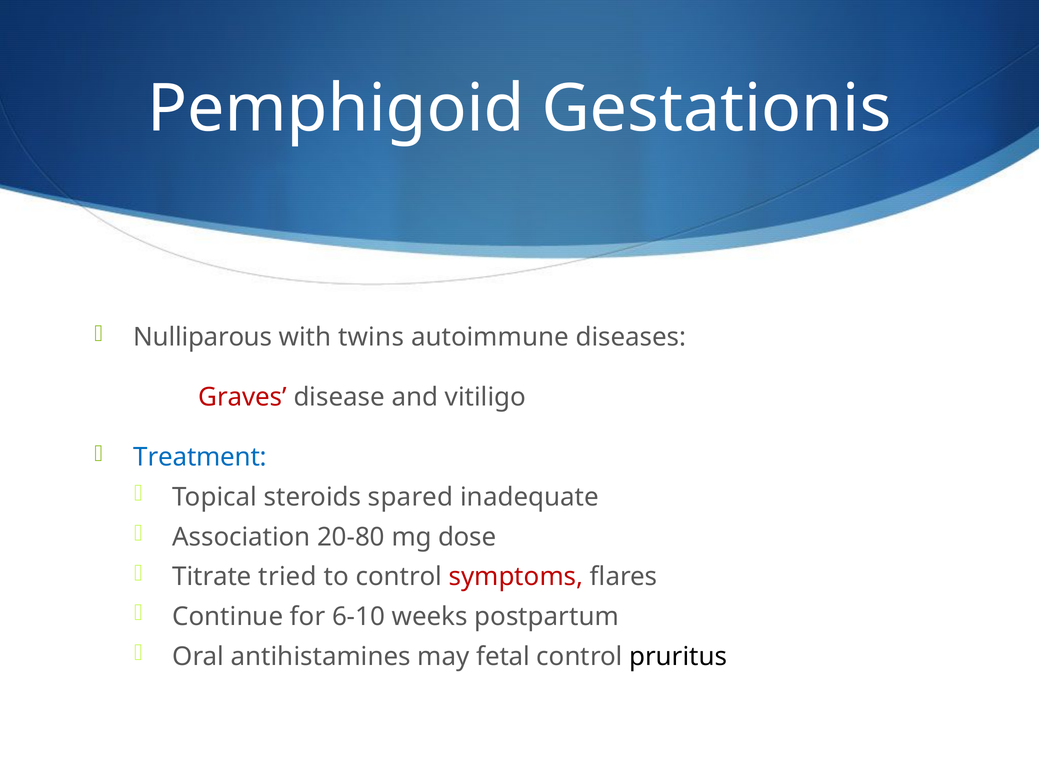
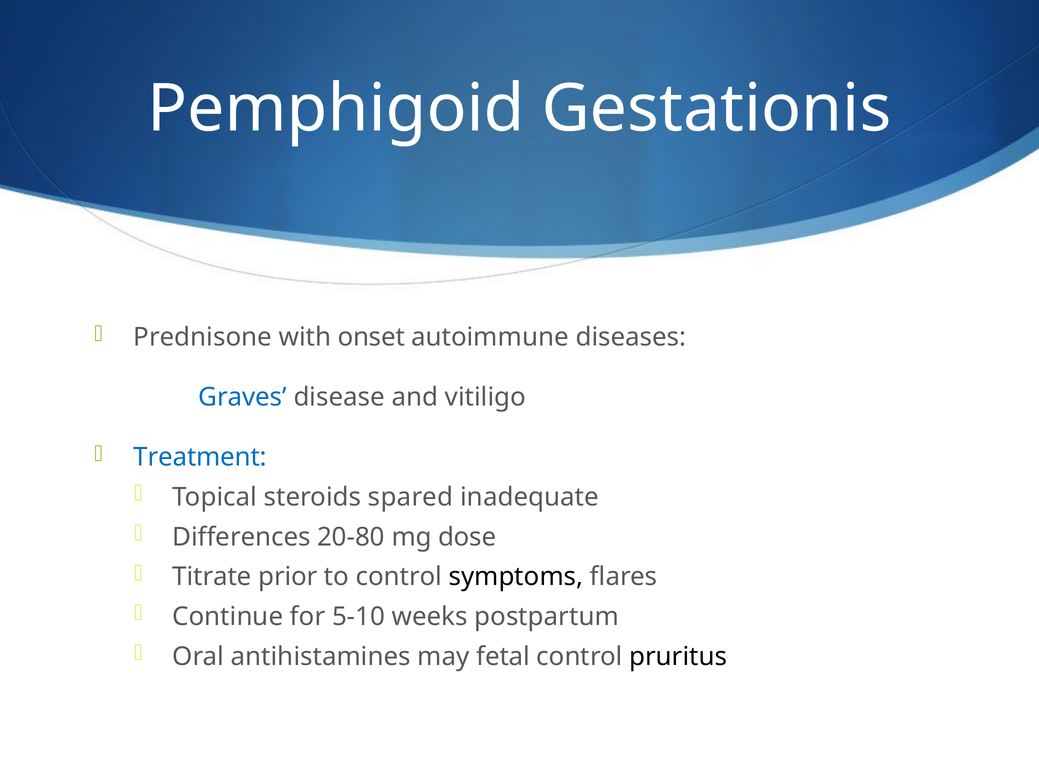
Nulliparous: Nulliparous -> Prednisone
twins: twins -> onset
Graves colour: red -> blue
Association: Association -> Differences
tried: tried -> prior
symptoms colour: red -> black
6-10: 6-10 -> 5-10
